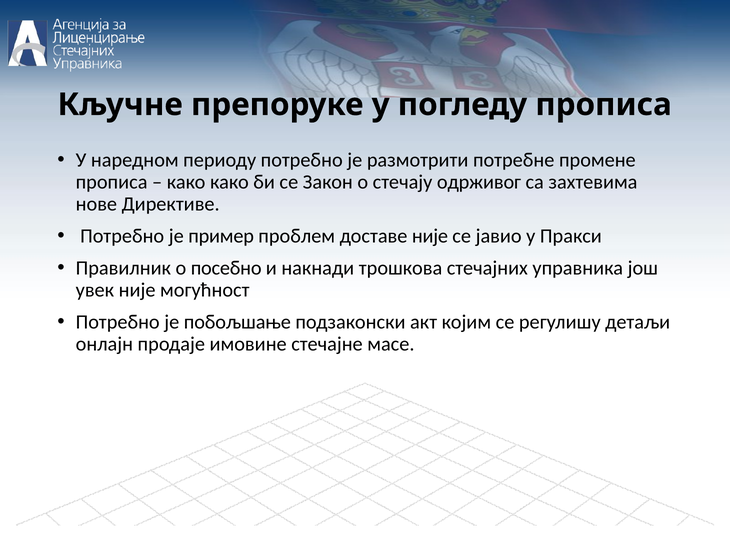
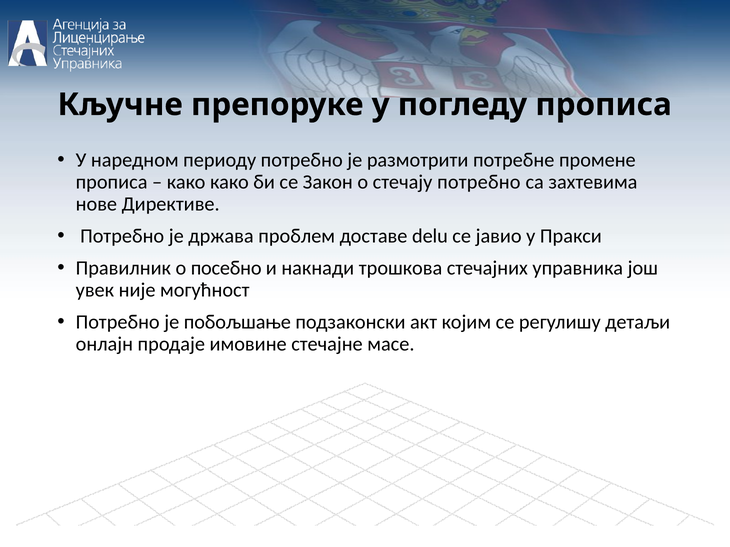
стечају одрживог: одрживог -> потребно
пример: пример -> држава
доставе није: није -> delu
